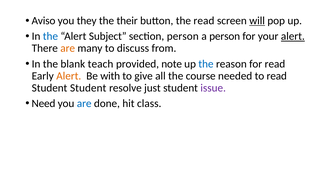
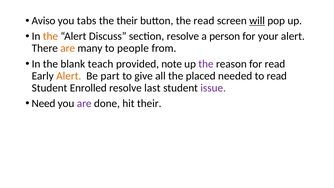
they: they -> tabs
the at (50, 36) colour: blue -> orange
Subject: Subject -> Discuss
section person: person -> resolve
alert at (293, 36) underline: present -> none
discuss: discuss -> people
the at (206, 64) colour: blue -> purple
with: with -> part
course: course -> placed
Student Student: Student -> Enrolled
just: just -> last
are at (84, 103) colour: blue -> purple
hit class: class -> their
